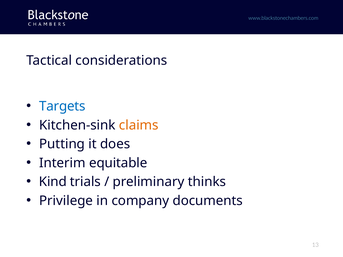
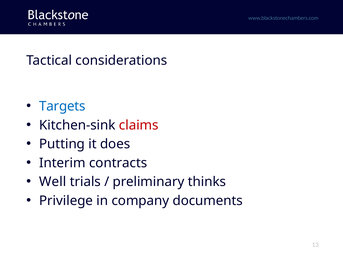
claims colour: orange -> red
equitable: equitable -> contracts
Kind: Kind -> Well
